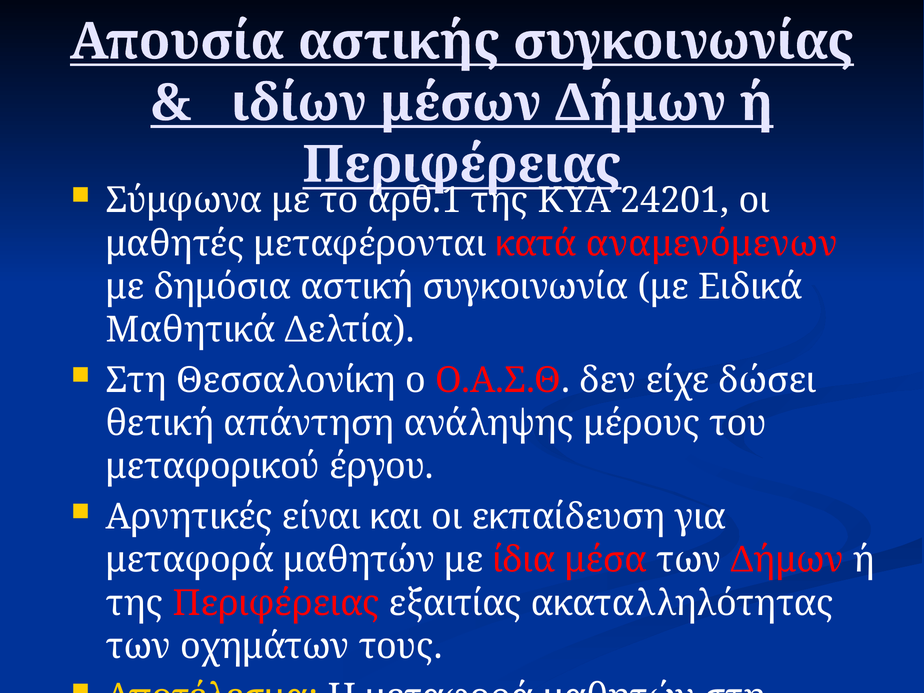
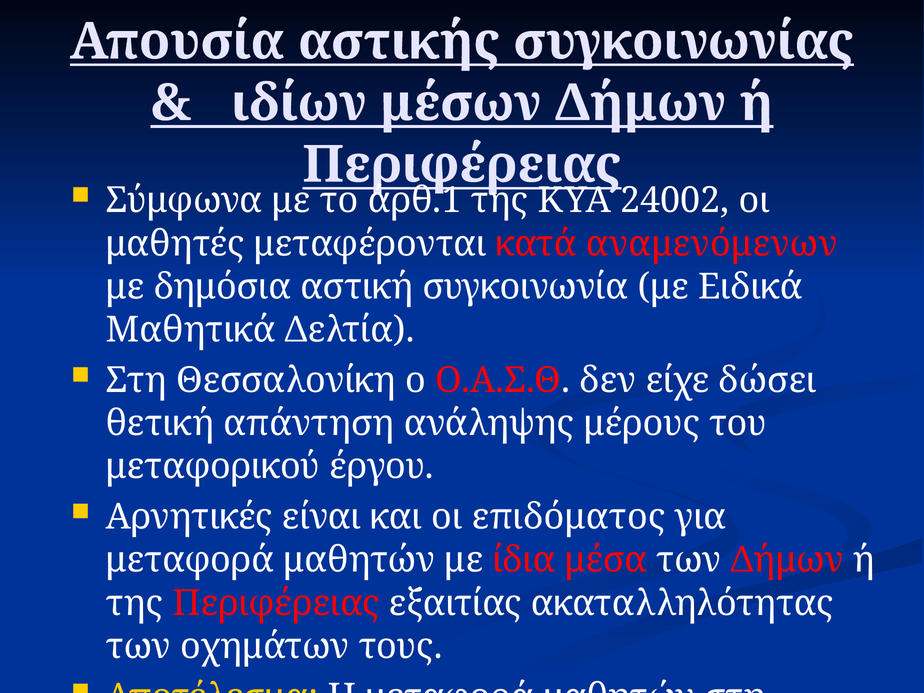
24201: 24201 -> 24002
εκπαίδευση: εκπαίδευση -> επιδόματος
